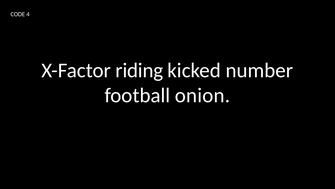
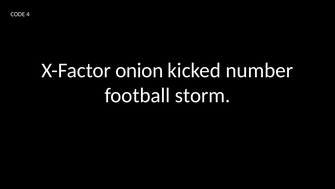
riding: riding -> onion
onion: onion -> storm
